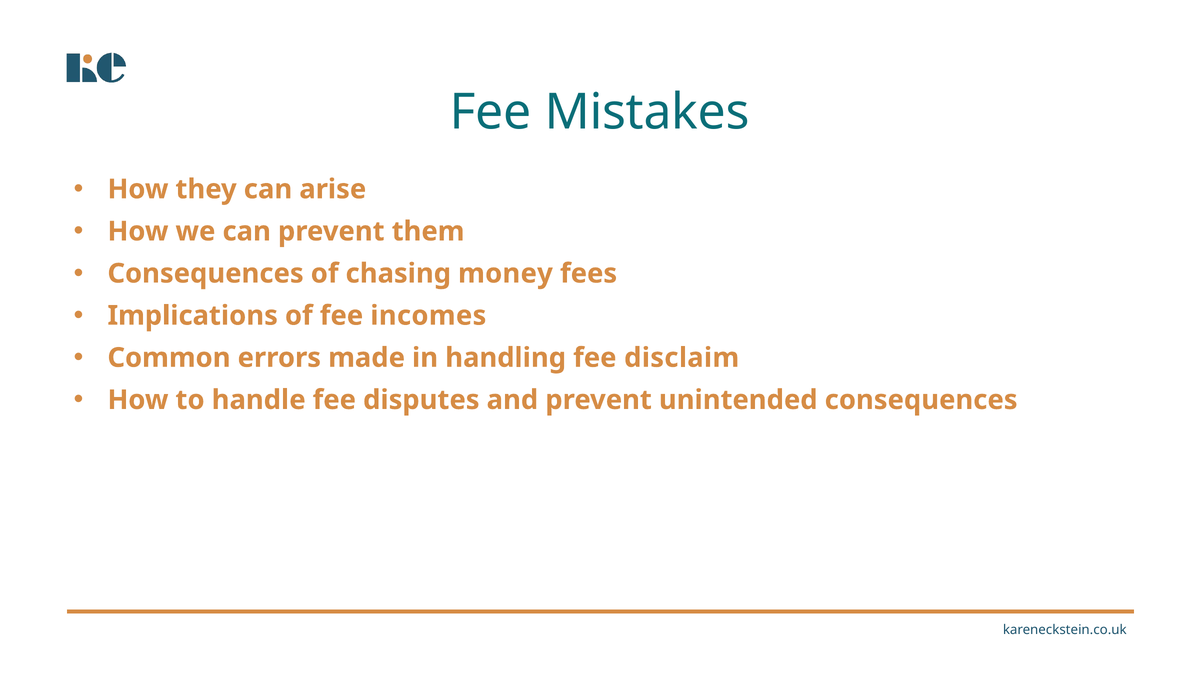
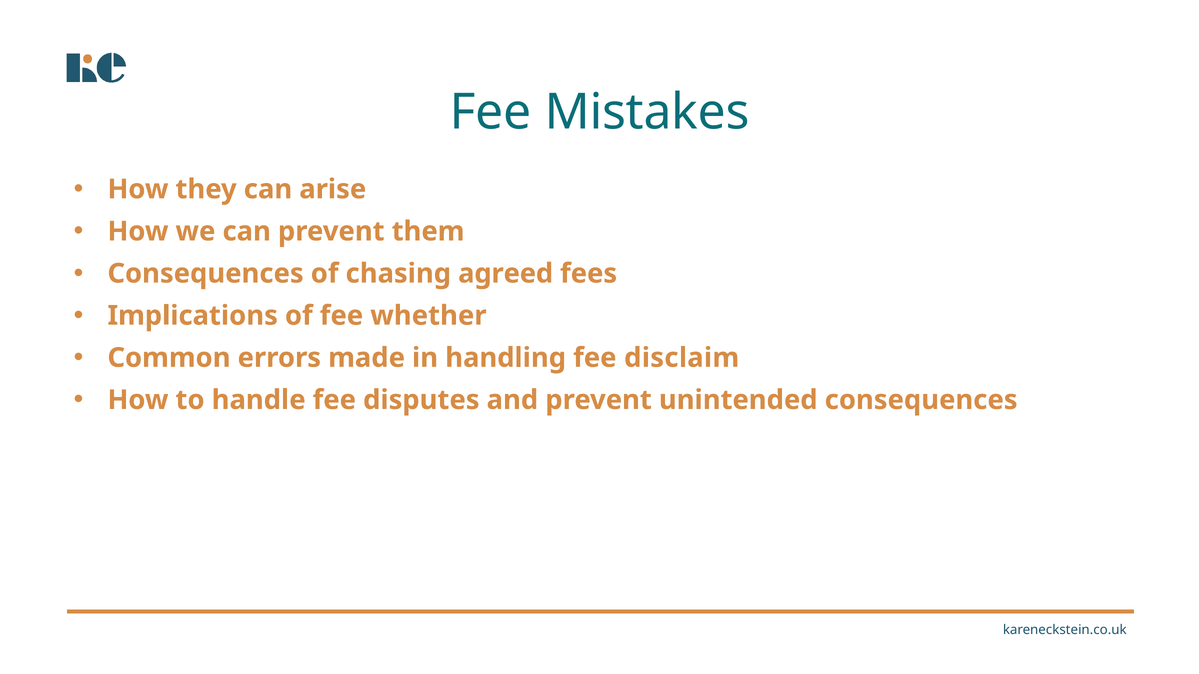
money: money -> agreed
incomes: incomes -> whether
